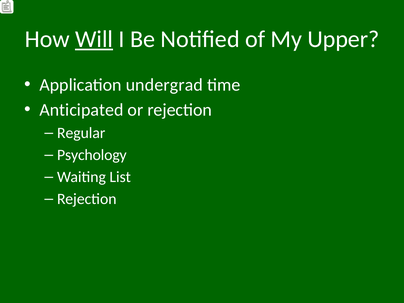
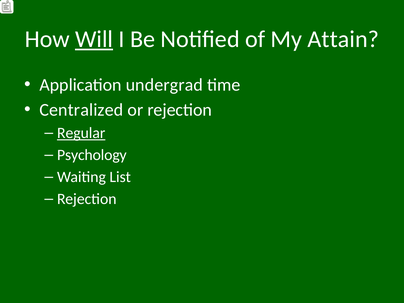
Upper: Upper -> Attain
Anticipated: Anticipated -> Centralized
Regular underline: none -> present
